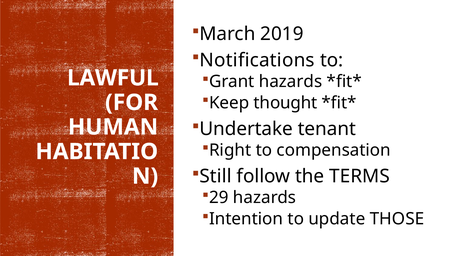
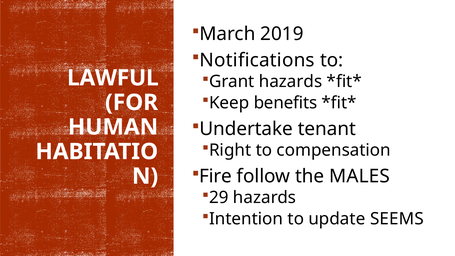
thought: thought -> benefits
Still: Still -> Fire
TERMS: TERMS -> MALES
THOSE: THOSE -> SEEMS
